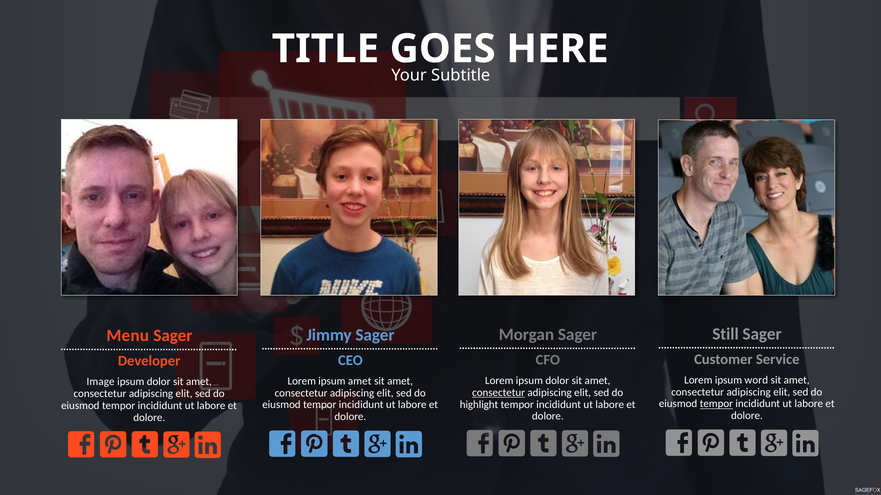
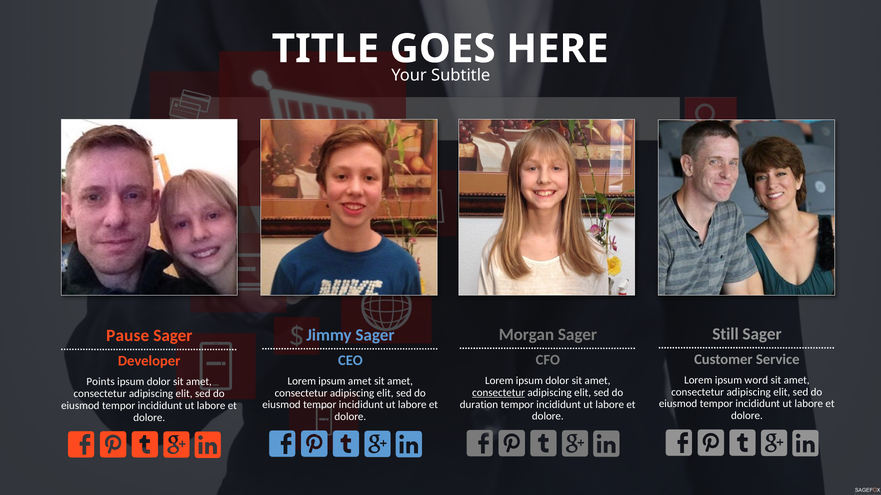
Menu: Menu -> Pause
Image: Image -> Points
tempor at (716, 404) underline: present -> none
highlight: highlight -> duration
